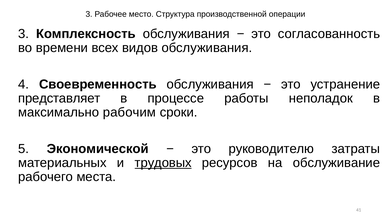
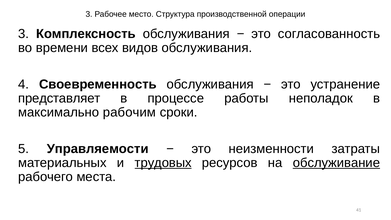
Экономической: Экономической -> Управляемости
руководителю: руководителю -> неизменности
обслуживание underline: none -> present
